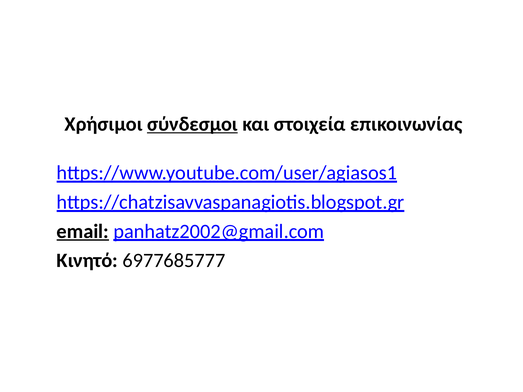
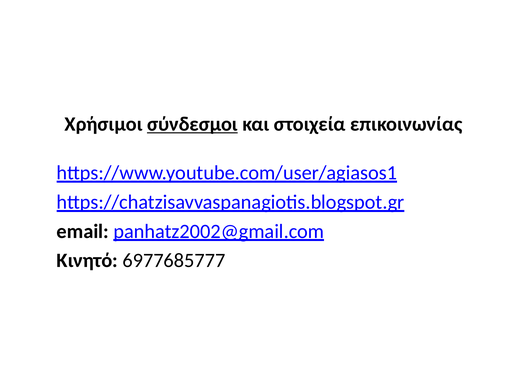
email underline: present -> none
